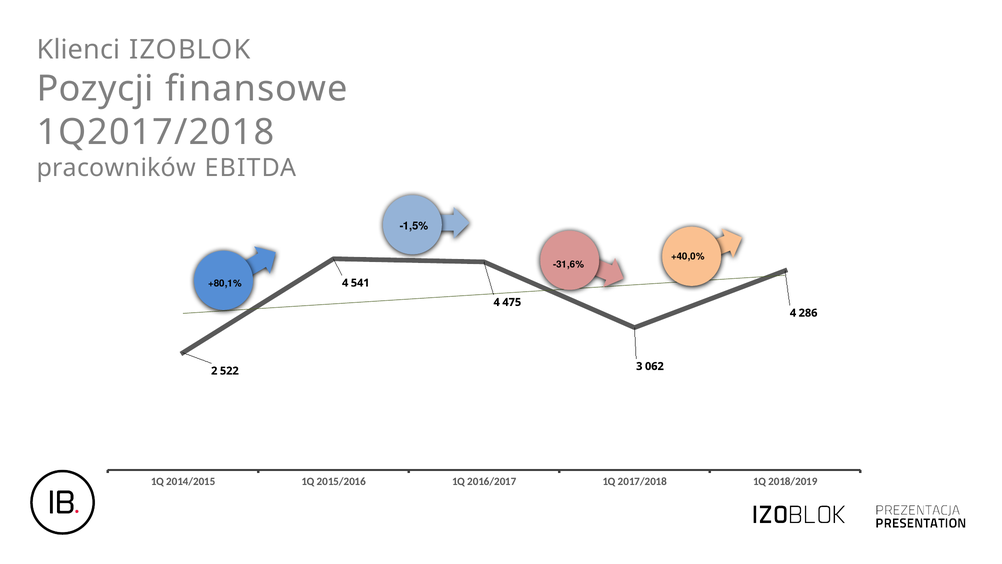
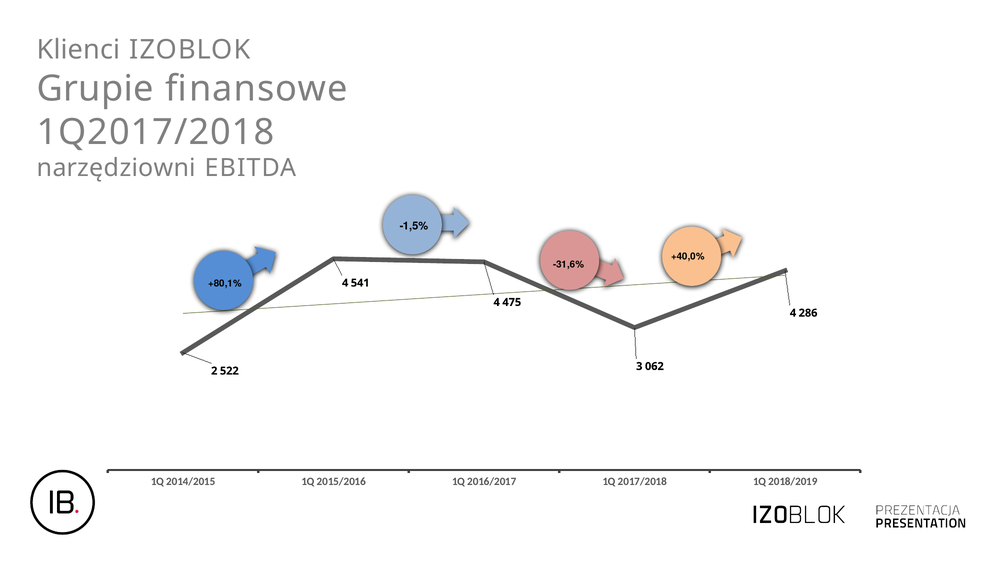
Pozycji: Pozycji -> Grupie
pracowników: pracowników -> narzędziowni
